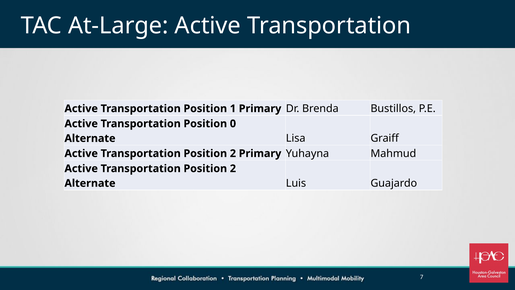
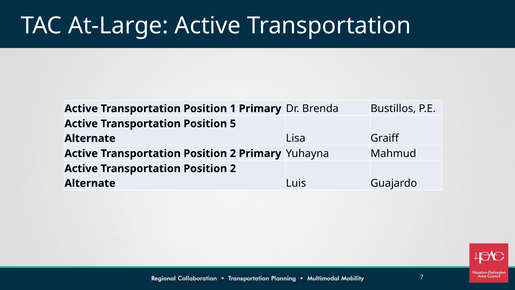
0: 0 -> 5
